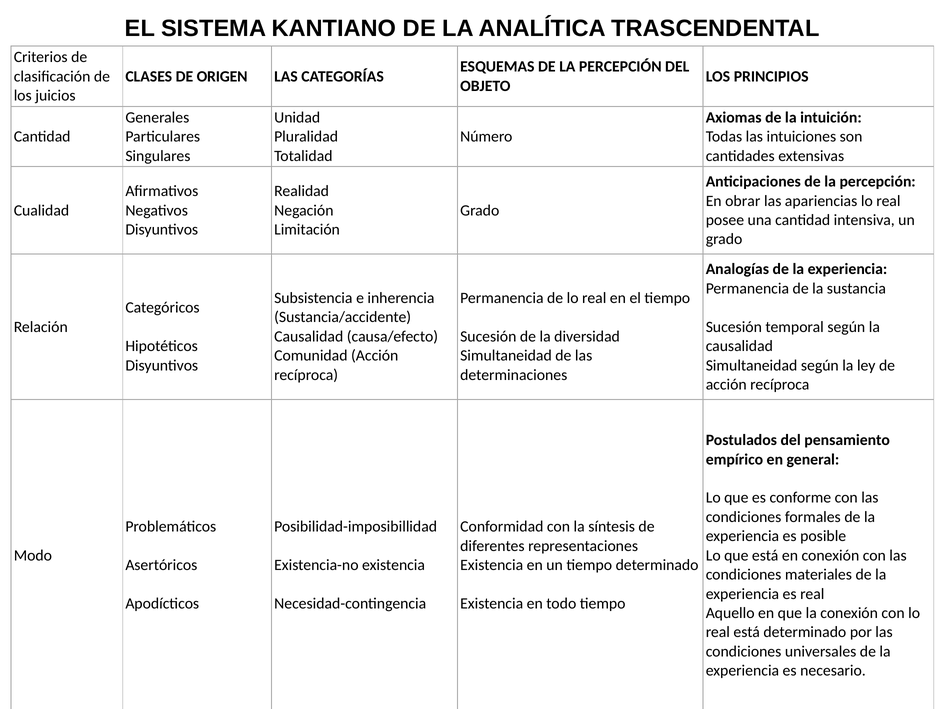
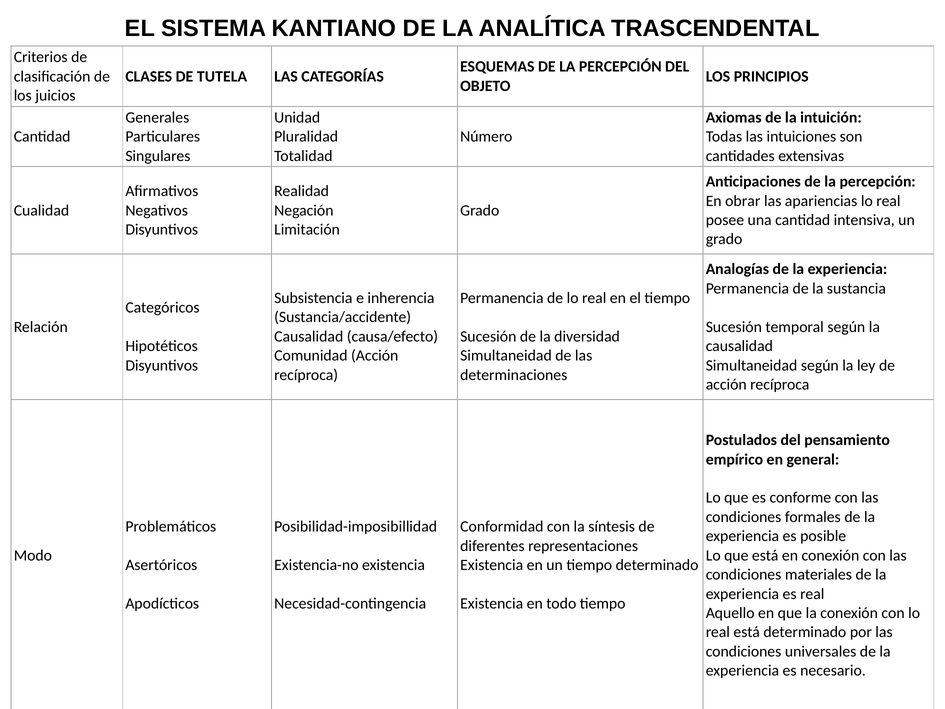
ORIGEN: ORIGEN -> TUTELA
